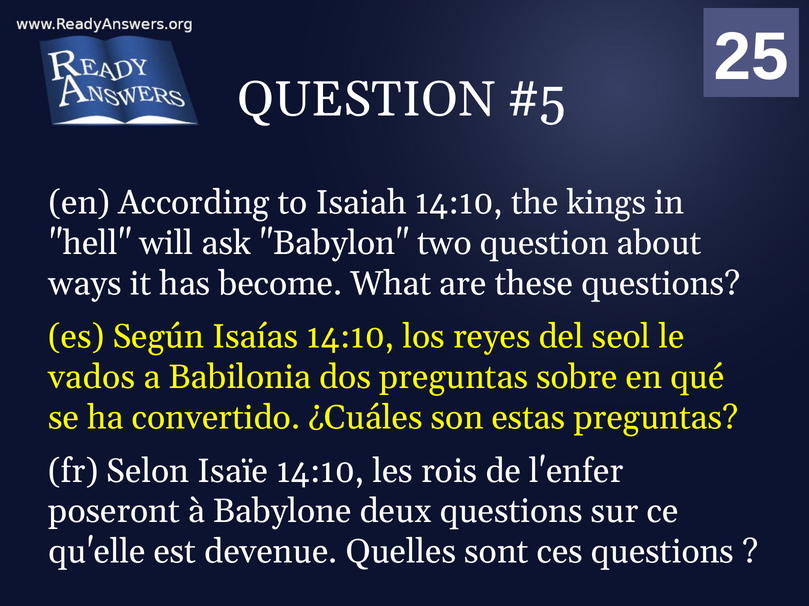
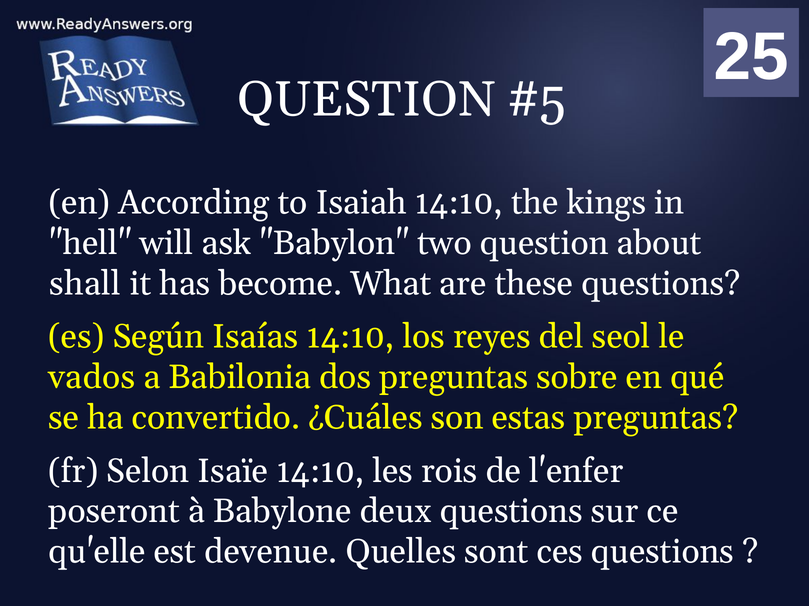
ways: ways -> shall
